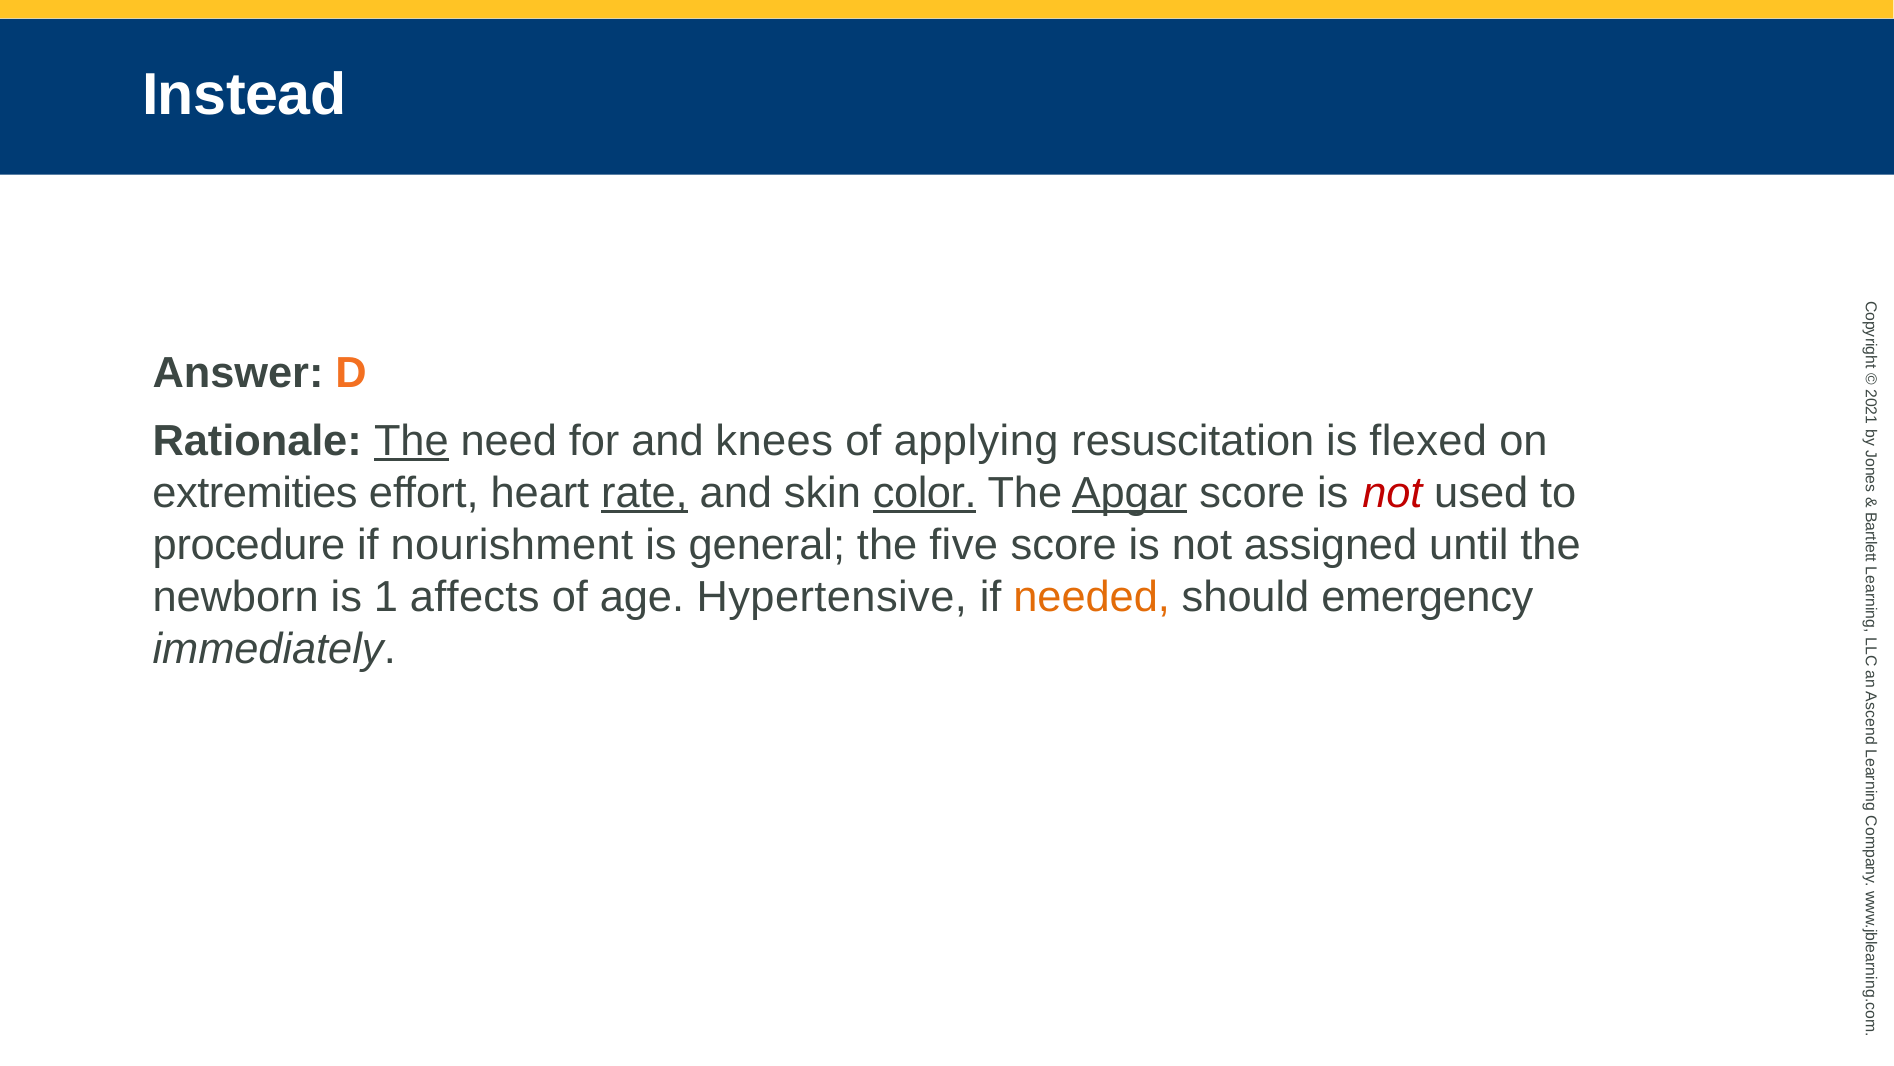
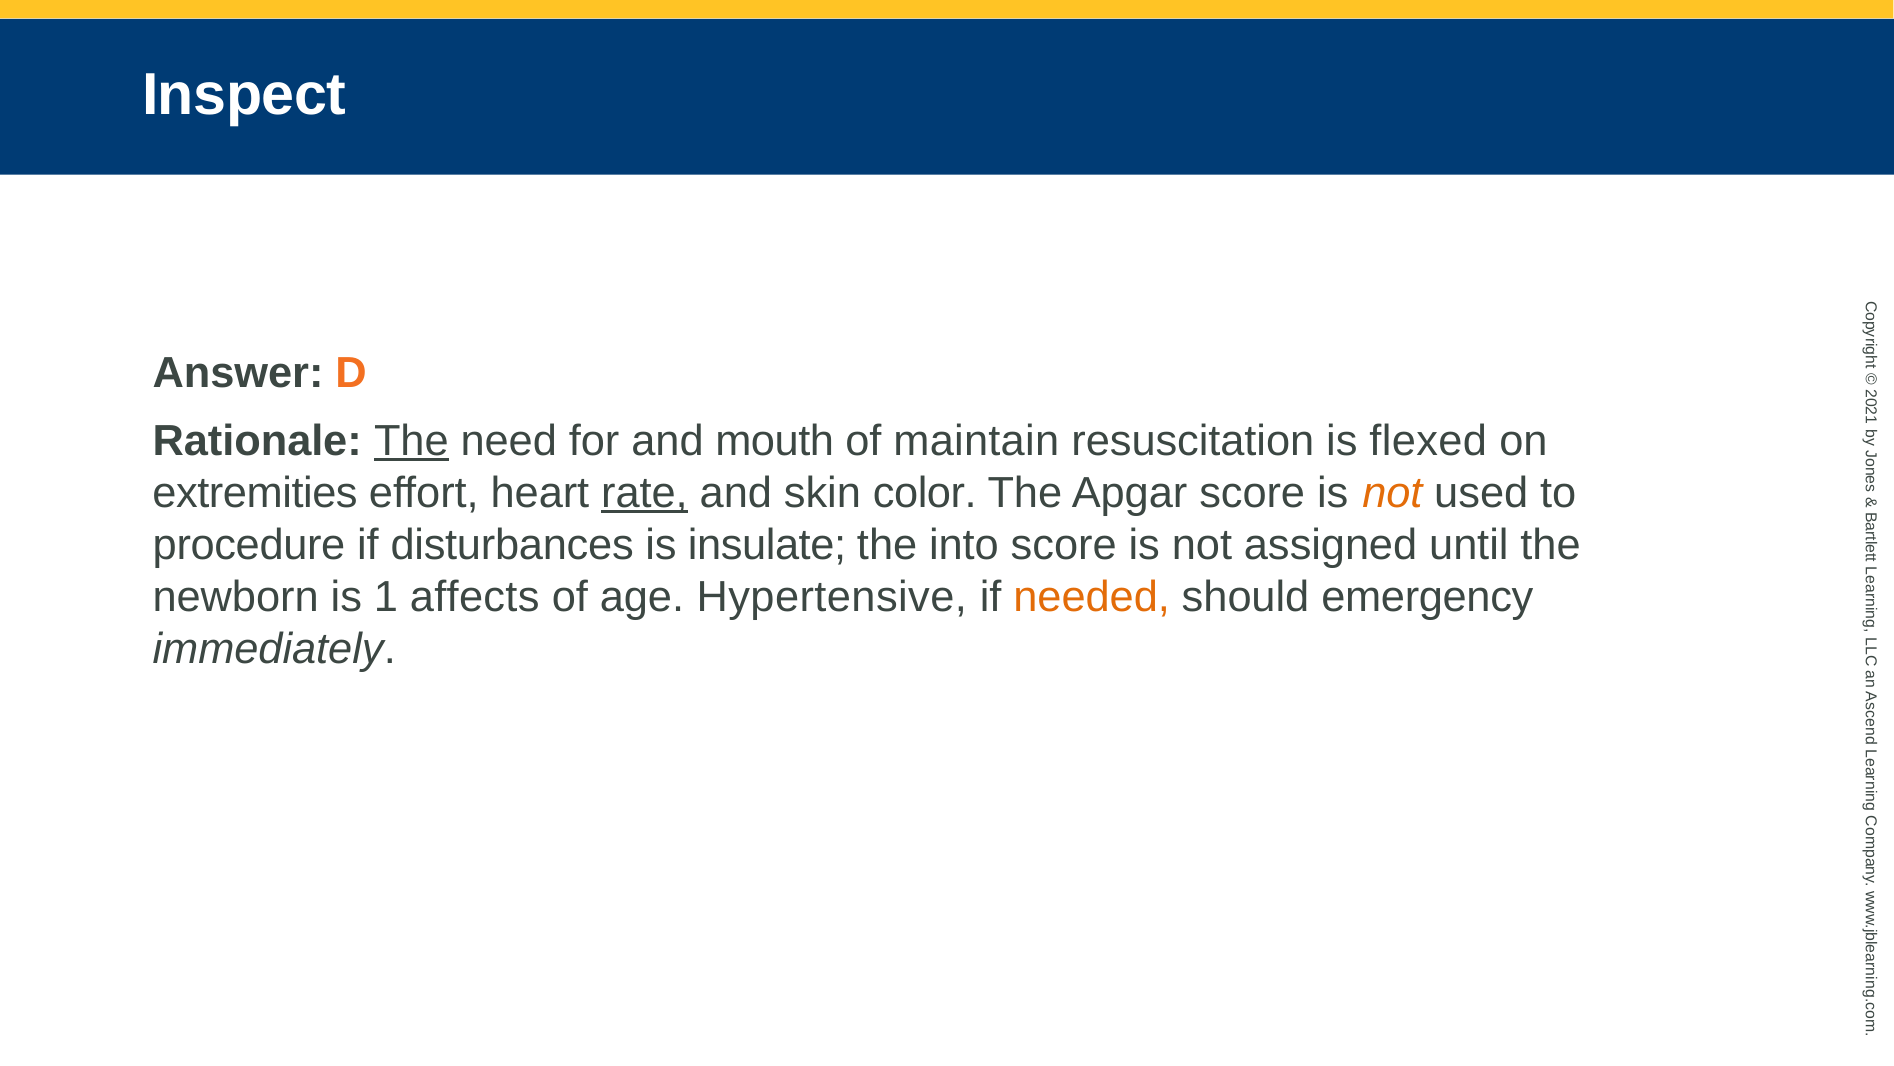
Instead: Instead -> Inspect
knees: knees -> mouth
applying: applying -> maintain
color underline: present -> none
Apgar underline: present -> none
not at (1392, 493) colour: red -> orange
nourishment: nourishment -> disturbances
general: general -> insulate
five: five -> into
